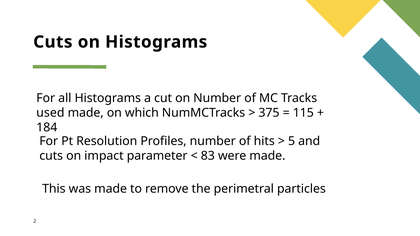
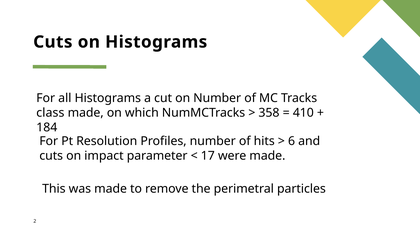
used: used -> class
375: 375 -> 358
115: 115 -> 410
5: 5 -> 6
83: 83 -> 17
